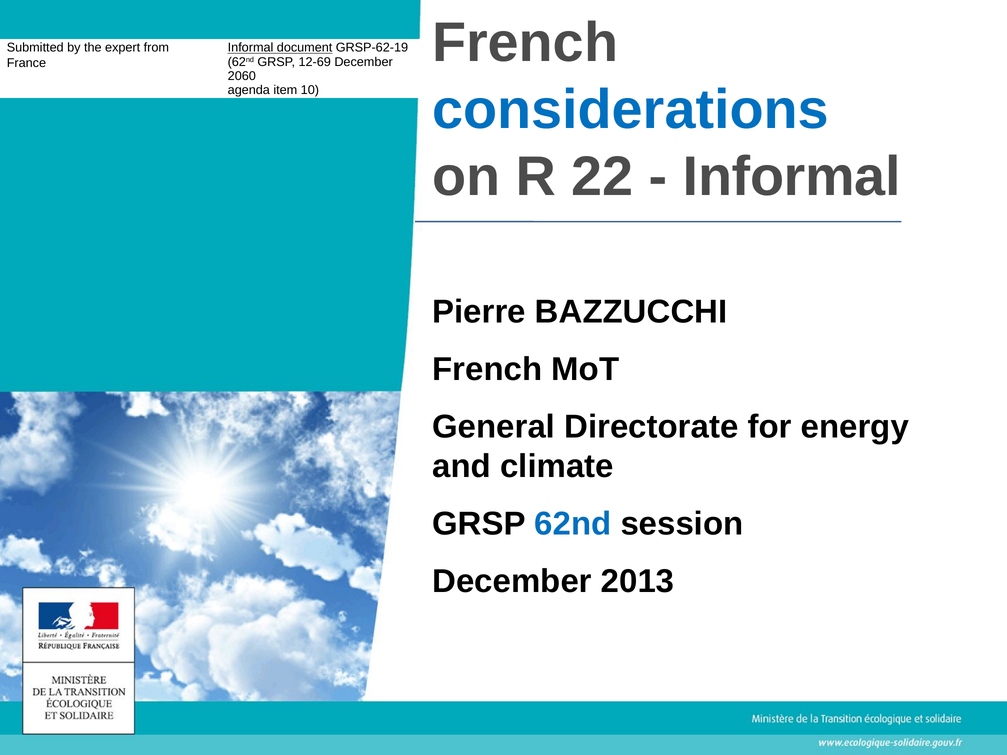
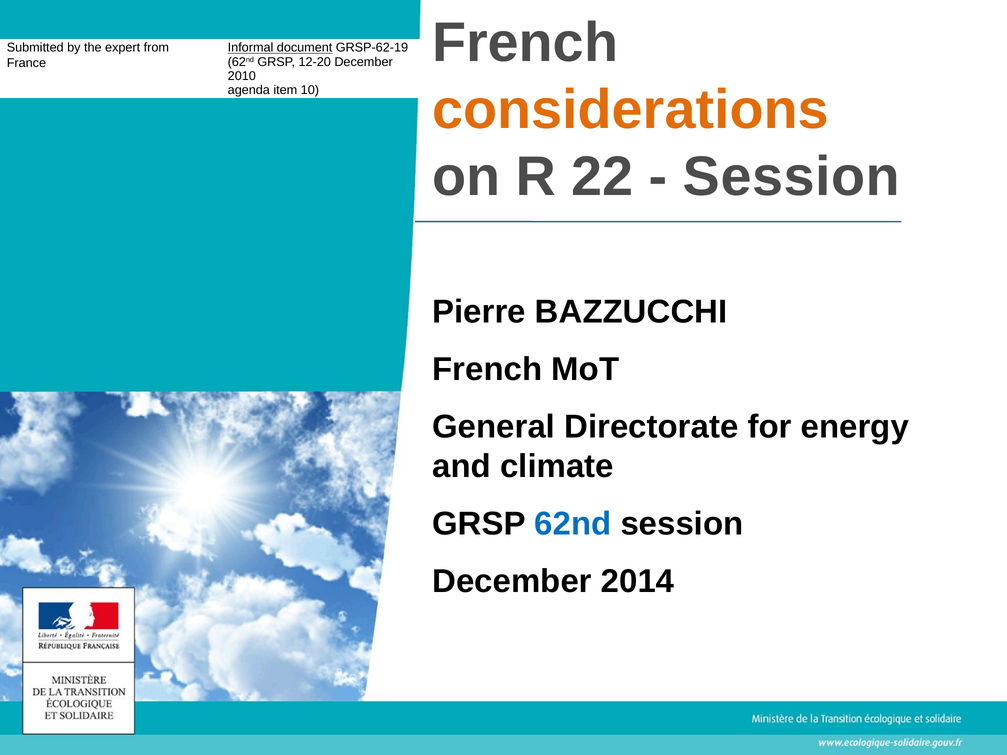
12-69: 12-69 -> 12-20
2060: 2060 -> 2010
considerations colour: blue -> orange
Informal at (792, 177): Informal -> Session
2013: 2013 -> 2014
